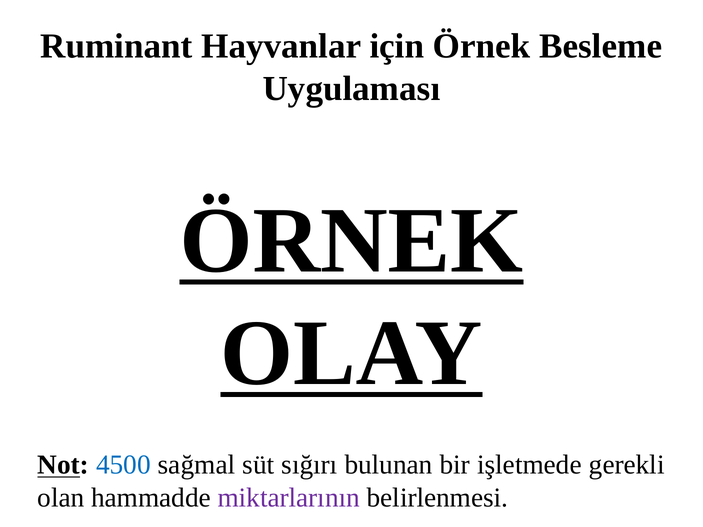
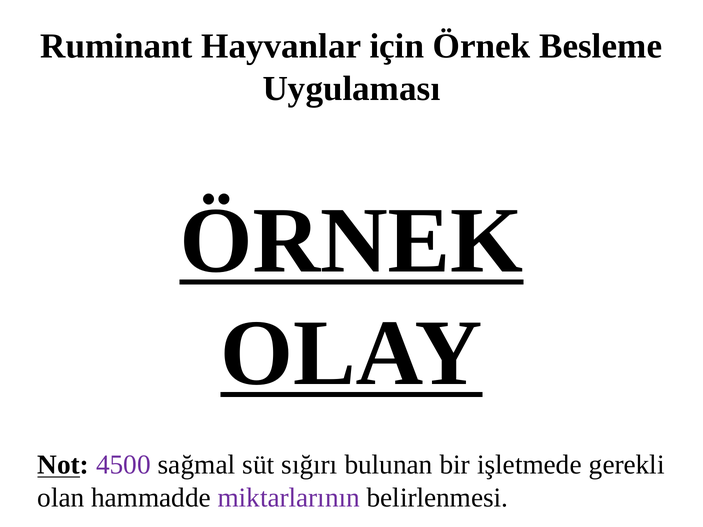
4500 colour: blue -> purple
